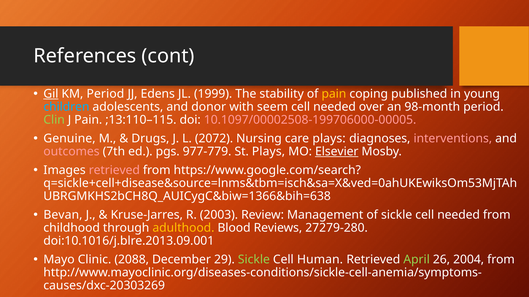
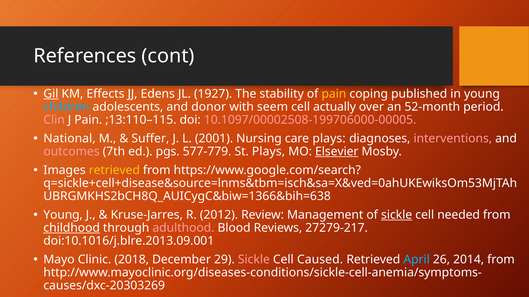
KM Period: Period -> Effects
1999: 1999 -> 1927
needed at (335, 107): needed -> actually
98-month: 98-month -> 52-month
Clin colour: light green -> pink
Genuine: Genuine -> National
Drugs: Drugs -> Suffer
2072: 2072 -> 2001
977-779: 977-779 -> 577-779
retrieved at (114, 170) colour: pink -> yellow
Bevan at (63, 215): Bevan -> Young
2003: 2003 -> 2012
sickle at (397, 215) underline: none -> present
childhood underline: none -> present
adulthood colour: yellow -> pink
27279-280: 27279-280 -> 27279-217
2088: 2088 -> 2018
Sickle at (254, 260) colour: light green -> pink
Human: Human -> Caused
April colour: light green -> light blue
2004: 2004 -> 2014
